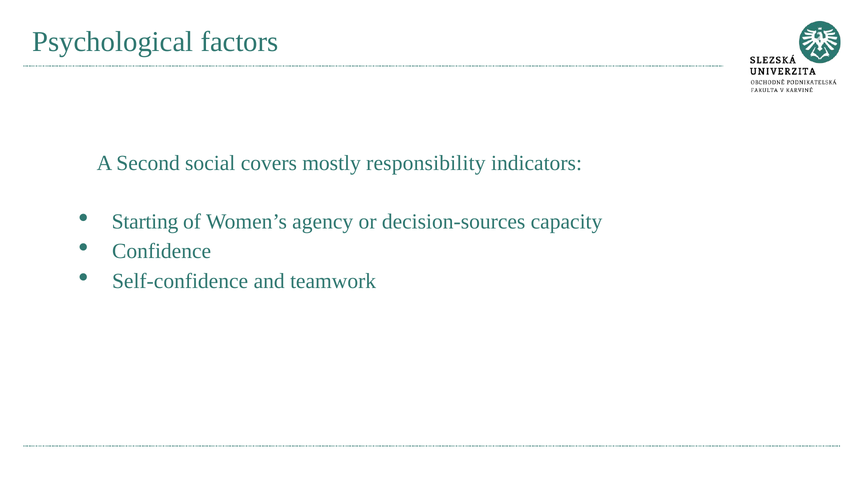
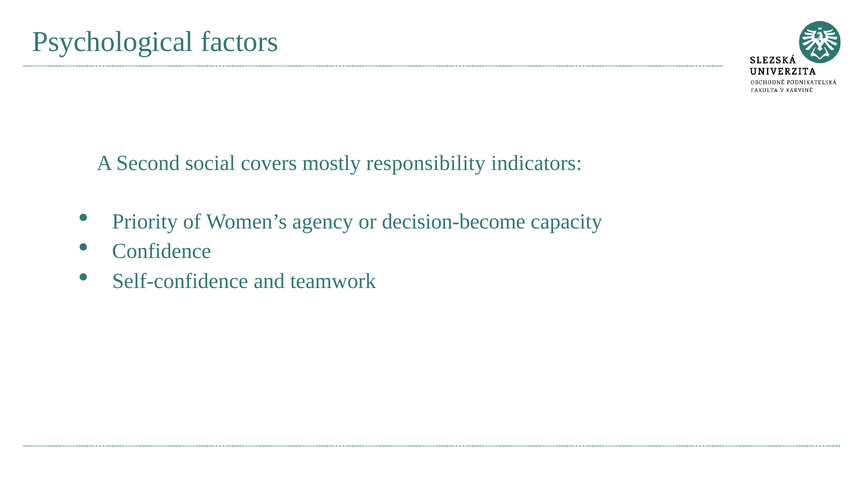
Starting: Starting -> Priority
decision-sources: decision-sources -> decision-become
